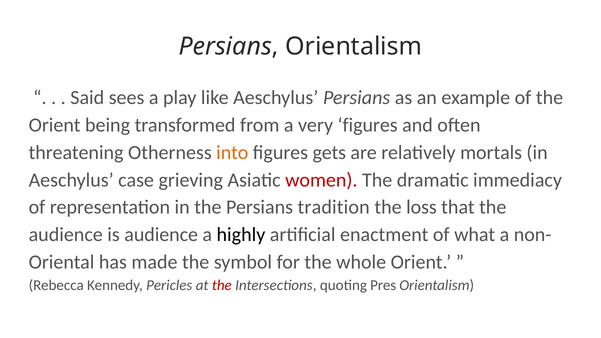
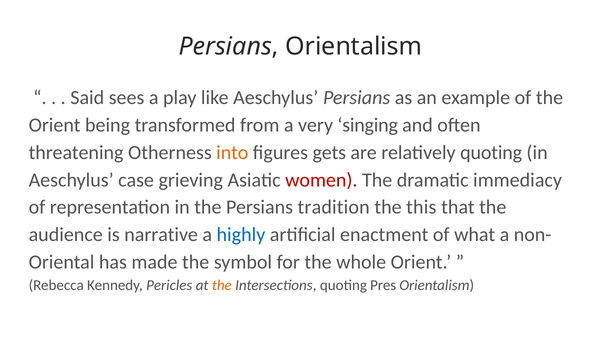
very figures: figures -> singing
relatively mortals: mortals -> quoting
loss: loss -> this
is audience: audience -> narrative
highly colour: black -> blue
the at (222, 285) colour: red -> orange
